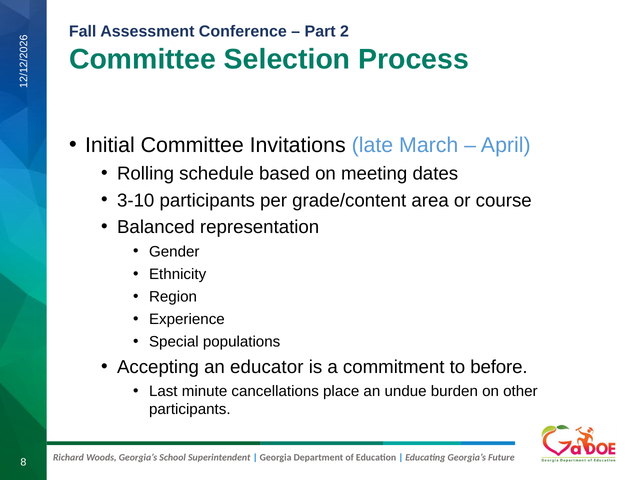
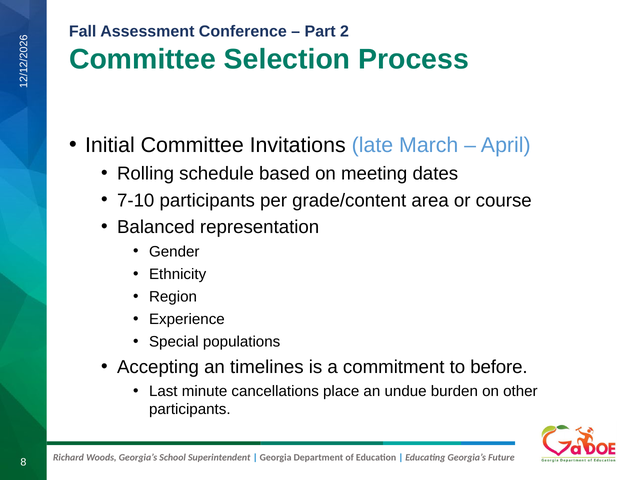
3-10: 3-10 -> 7-10
educator: educator -> timelines
